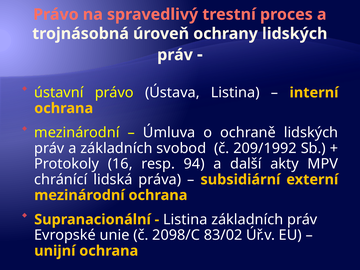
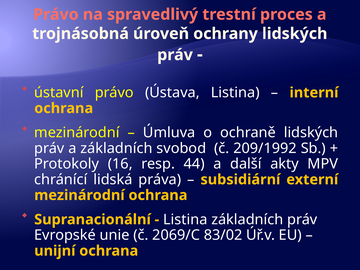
94: 94 -> 44
2098/C: 2098/C -> 2069/C
